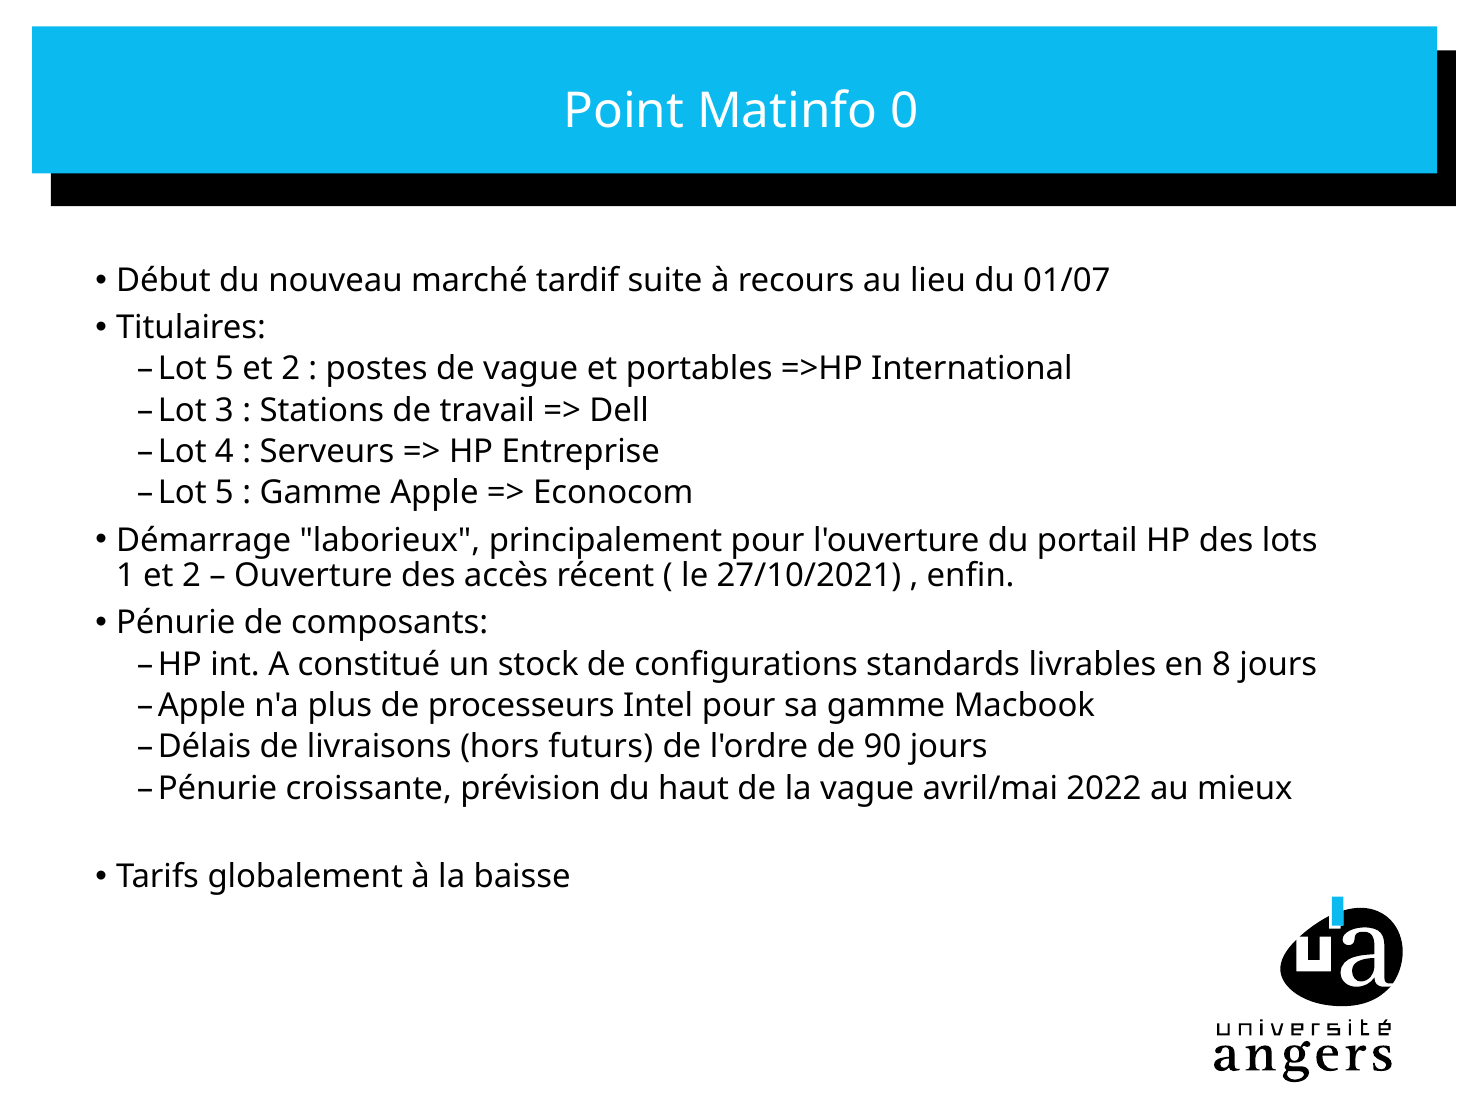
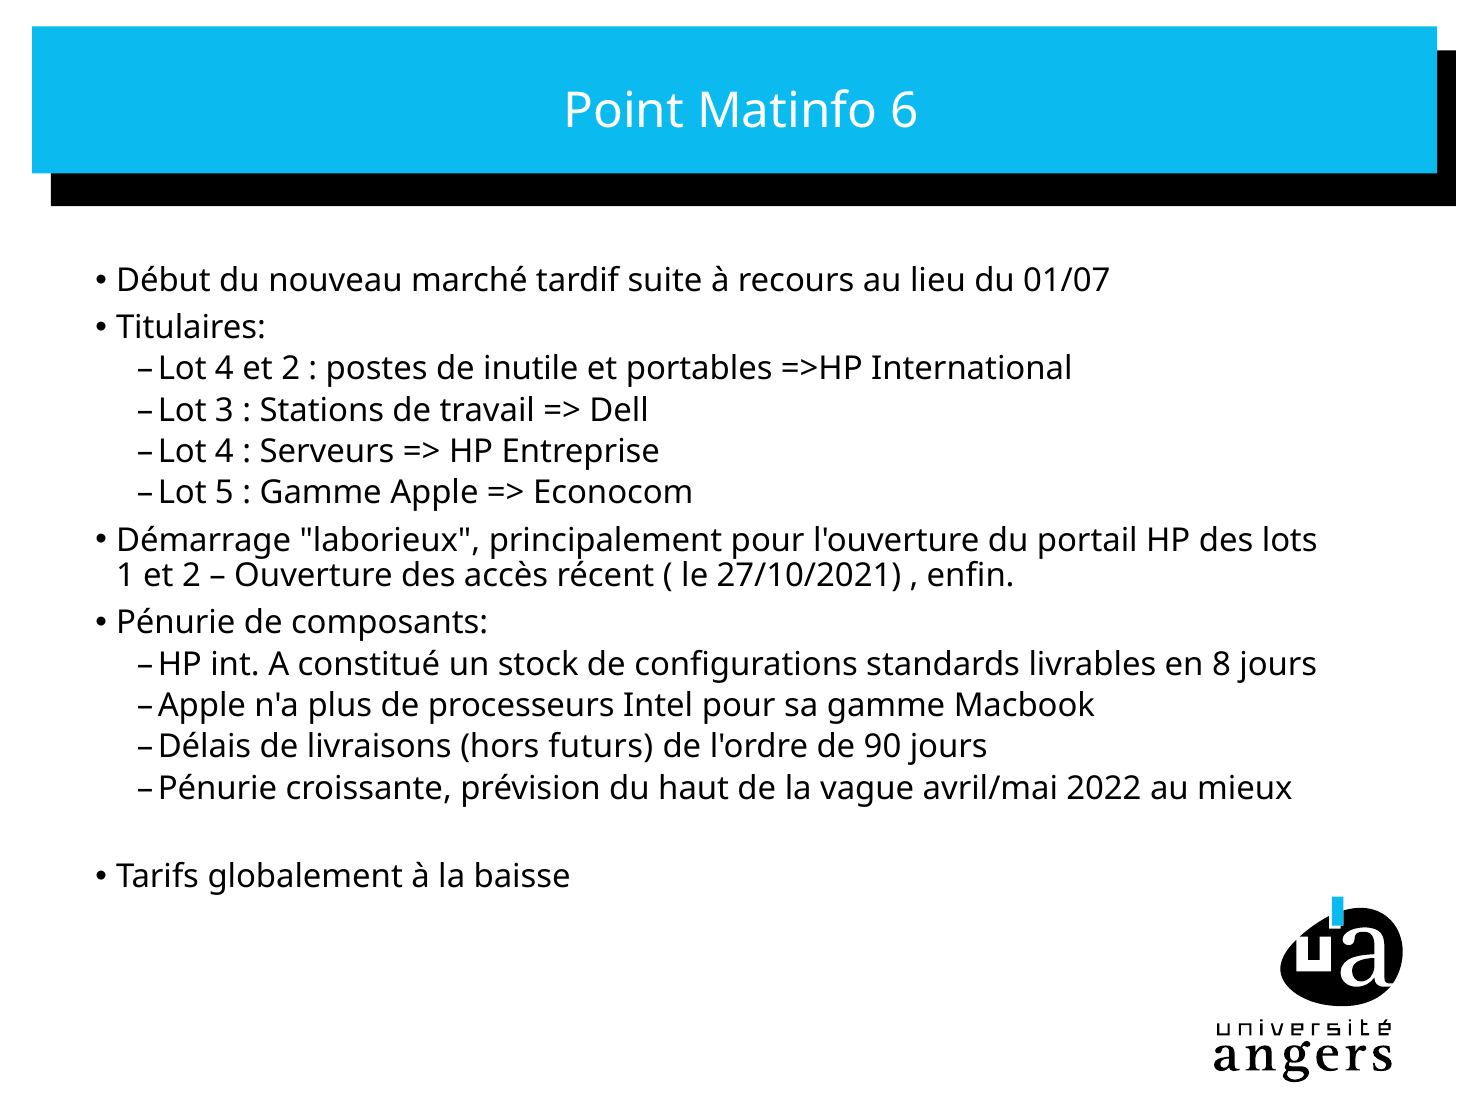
0: 0 -> 6
5 at (224, 369): 5 -> 4
de vague: vague -> inutile
